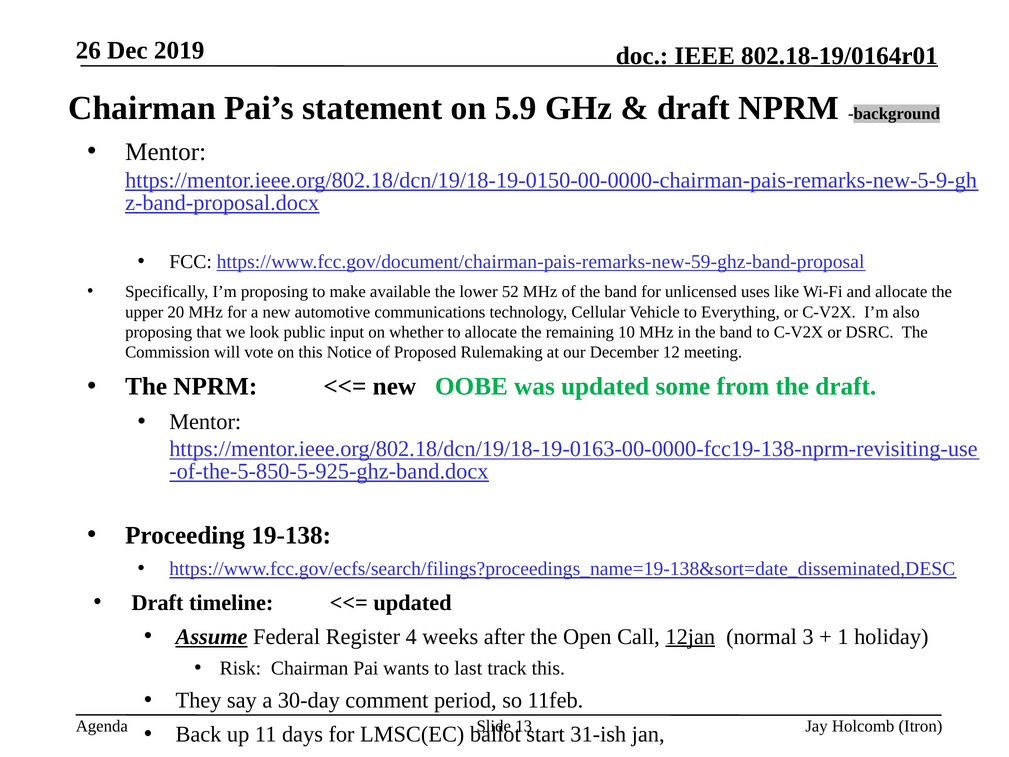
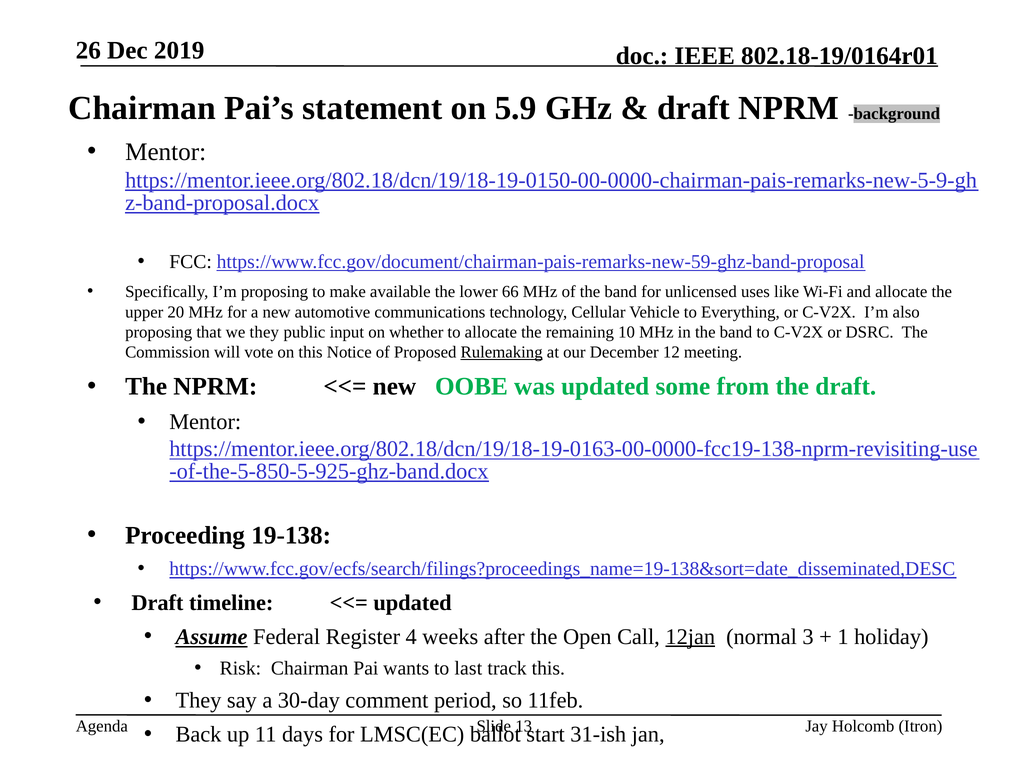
52: 52 -> 66
we look: look -> they
Rulemaking underline: none -> present
